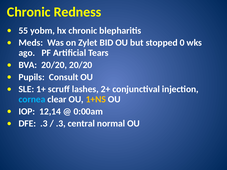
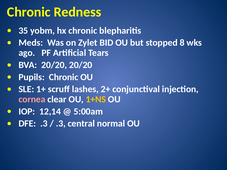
55: 55 -> 35
0: 0 -> 8
Pupils Consult: Consult -> Chronic
cornea colour: light blue -> pink
0:00am: 0:00am -> 5:00am
